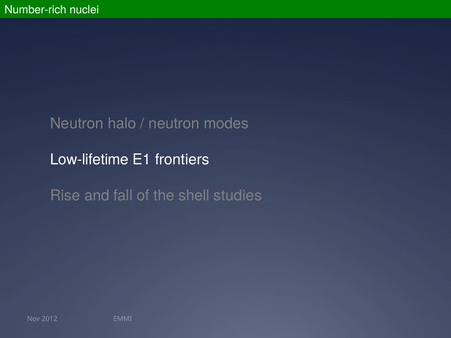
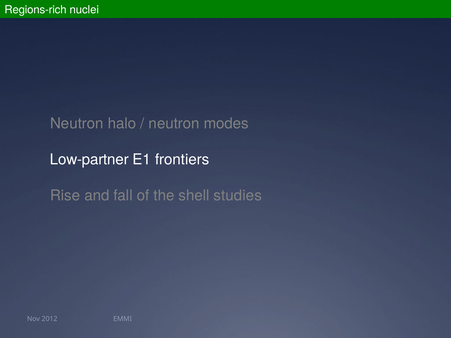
Number-rich: Number-rich -> Regions-rich
Low-lifetime: Low-lifetime -> Low-partner
